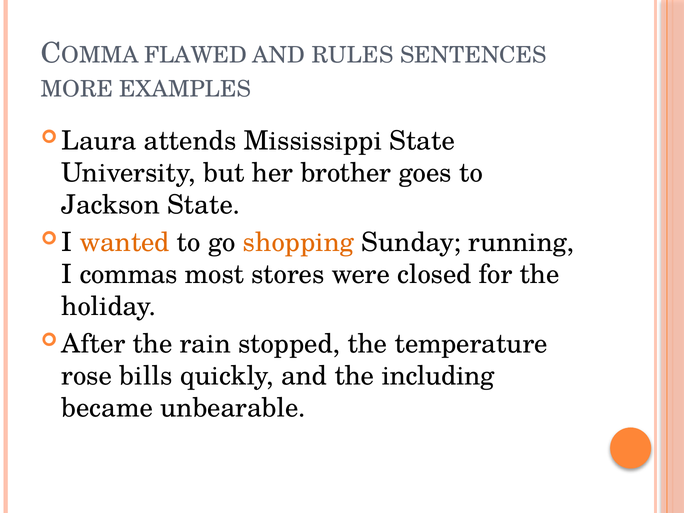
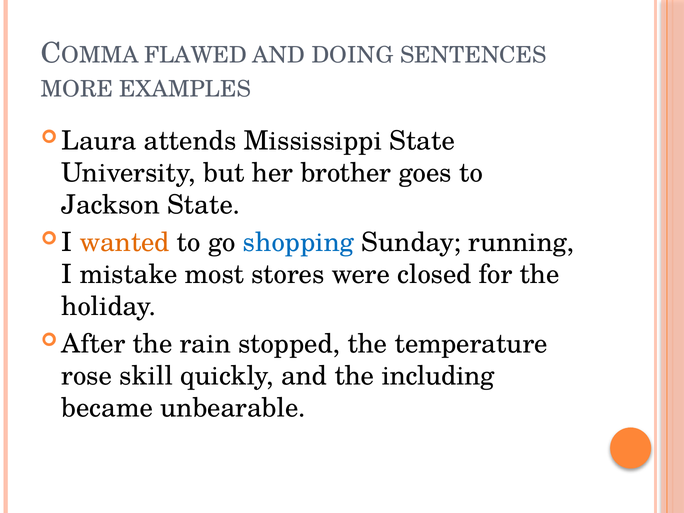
RULES: RULES -> DOING
shopping colour: orange -> blue
commas: commas -> mistake
bills: bills -> skill
